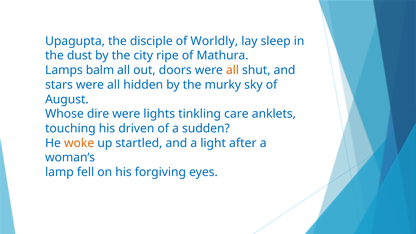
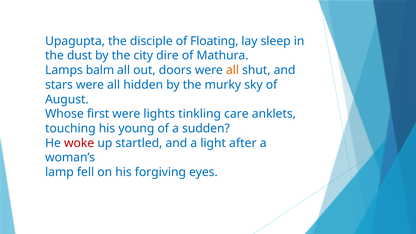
Worldly: Worldly -> Floating
ripe: ripe -> dire
dire: dire -> first
driven: driven -> young
woke colour: orange -> red
